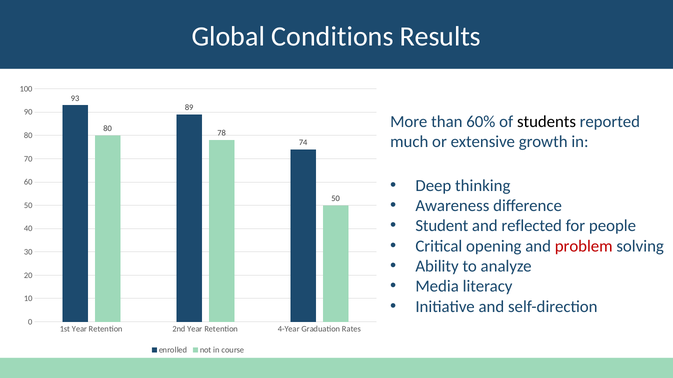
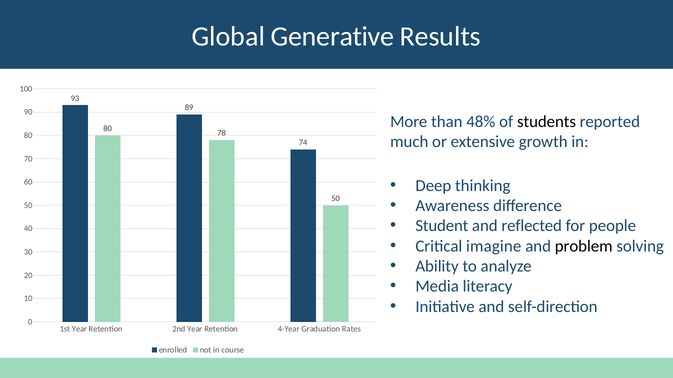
Conditions: Conditions -> Generative
60%: 60% -> 48%
opening: opening -> imagine
problem colour: red -> black
